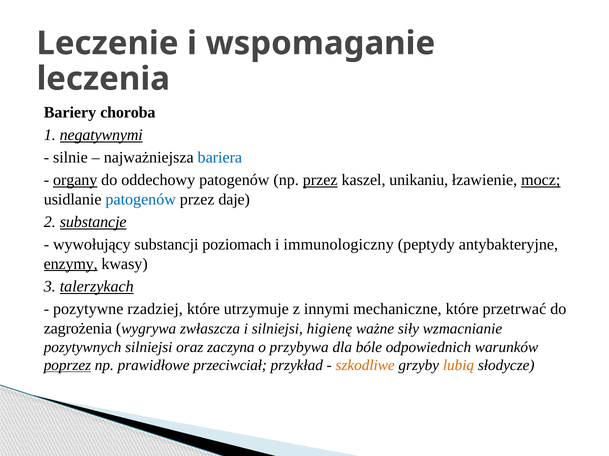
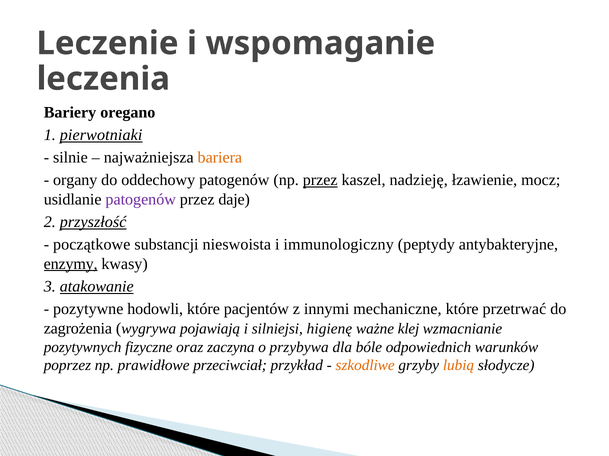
choroba: choroba -> oregano
negatywnymi: negatywnymi -> pierwotniaki
bariera colour: blue -> orange
organy underline: present -> none
unikaniu: unikaniu -> nadzieję
mocz underline: present -> none
patogenów at (141, 200) colour: blue -> purple
substancje: substancje -> przyszłość
wywołujący: wywołujący -> początkowe
poziomach: poziomach -> nieswoista
talerzykach: talerzykach -> atakowanie
rzadziej: rzadziej -> hodowli
utrzymuje: utrzymuje -> pacjentów
zwłaszcza: zwłaszcza -> pojawiają
siły: siły -> klej
pozytywnych silniejsi: silniejsi -> fizyczne
poprzez underline: present -> none
